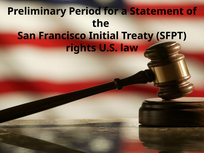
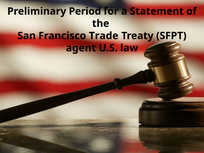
Initial: Initial -> Trade
rights: rights -> agent
